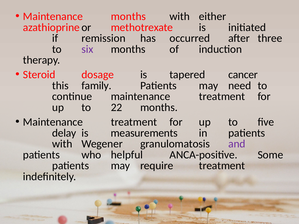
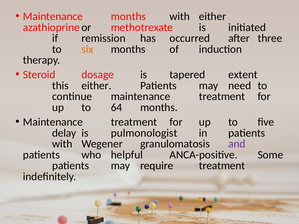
six colour: purple -> orange
cancer: cancer -> extent
this family: family -> either
22: 22 -> 64
measurements: measurements -> pulmonologist
